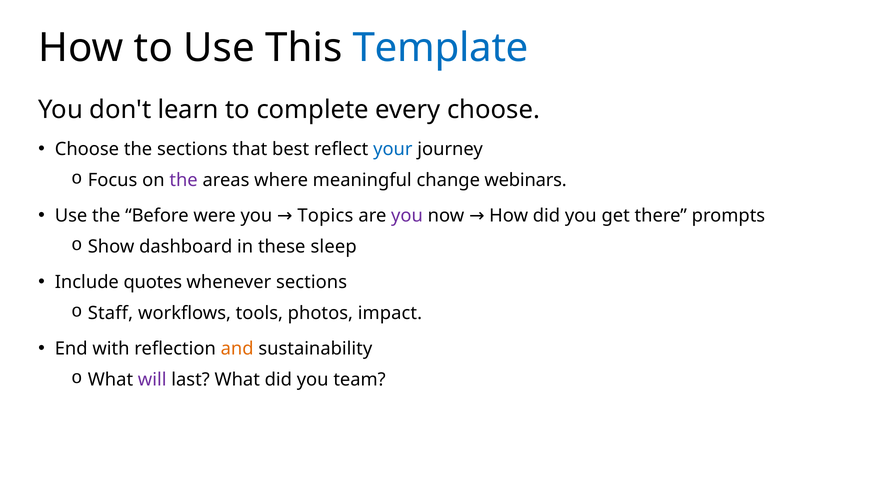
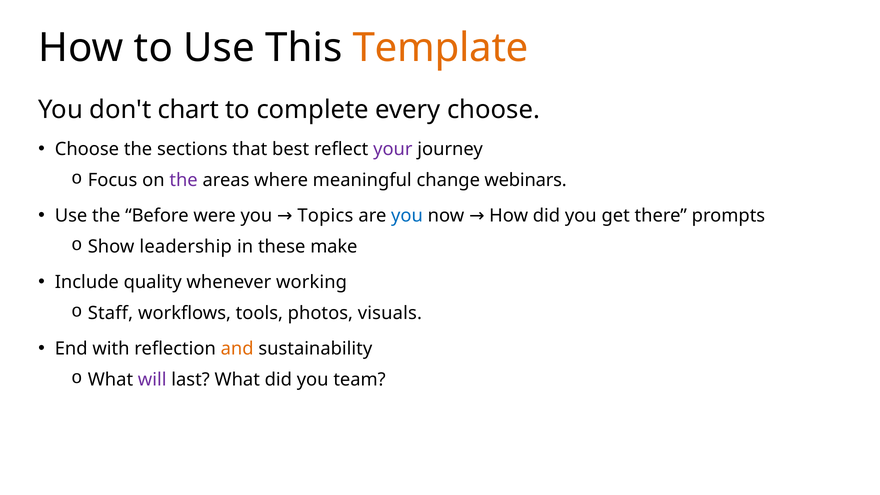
Template colour: blue -> orange
learn: learn -> chart
your colour: blue -> purple
you at (407, 216) colour: purple -> blue
dashboard: dashboard -> leadership
sleep: sleep -> make
quotes: quotes -> quality
whenever sections: sections -> working
impact: impact -> visuals
